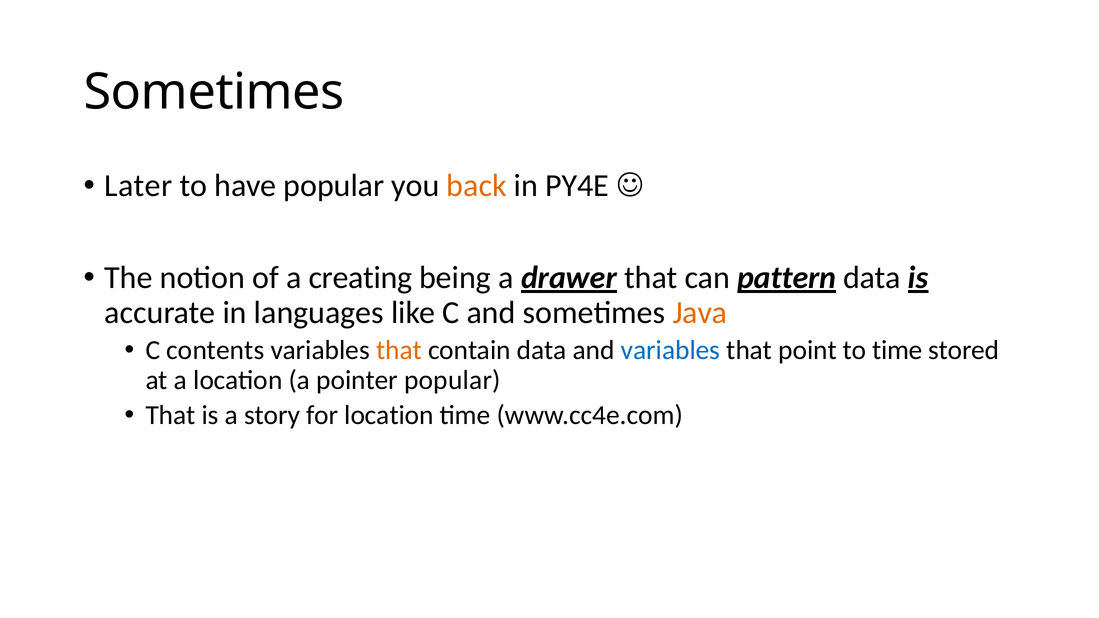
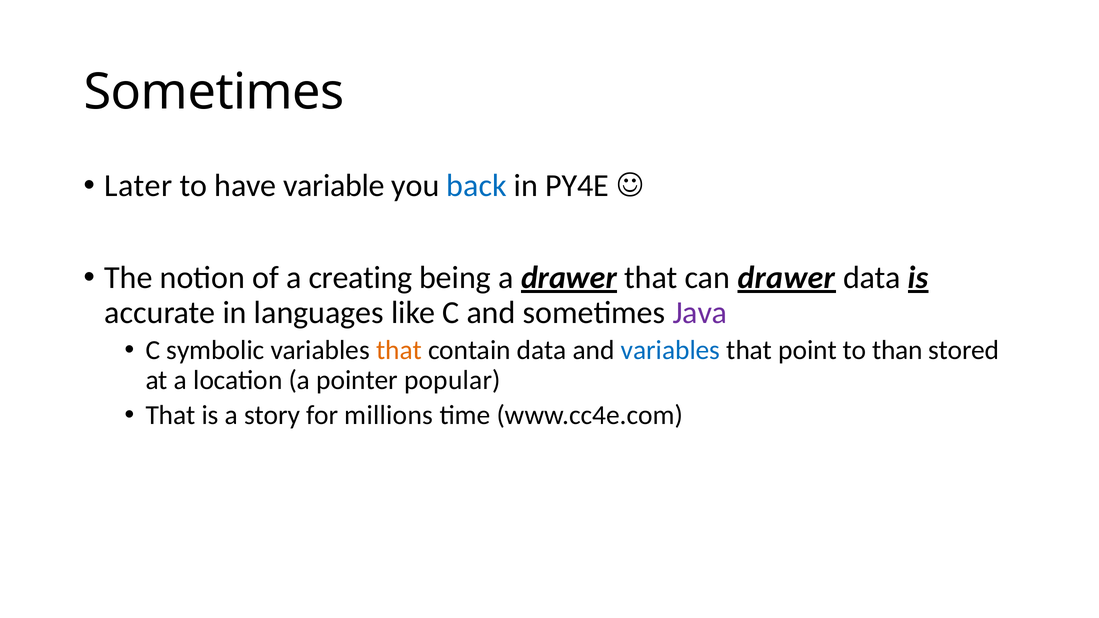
have popular: popular -> variable
back colour: orange -> blue
can pattern: pattern -> drawer
Java colour: orange -> purple
contents: contents -> symbolic
to time: time -> than
for location: location -> millions
